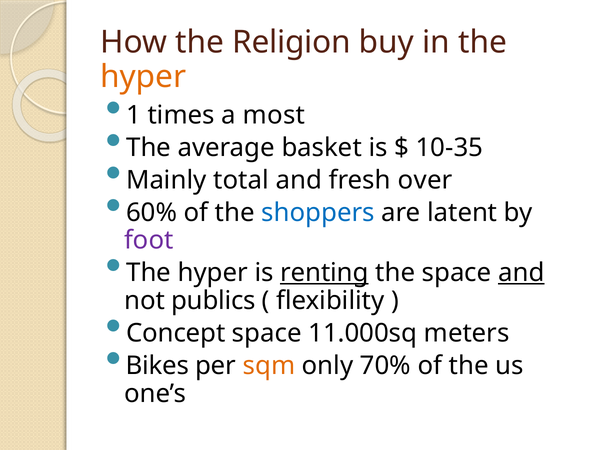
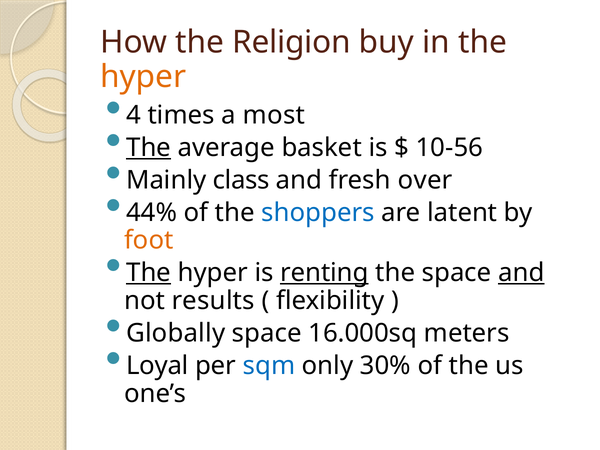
1: 1 -> 4
The at (149, 148) underline: none -> present
10-35: 10-35 -> 10-56
total: total -> class
60%: 60% -> 44%
foot colour: purple -> orange
The at (149, 273) underline: none -> present
publics: publics -> results
Concept: Concept -> Globally
11.000sq: 11.000sq -> 16.000sq
Bikes: Bikes -> Loyal
sqm colour: orange -> blue
70%: 70% -> 30%
